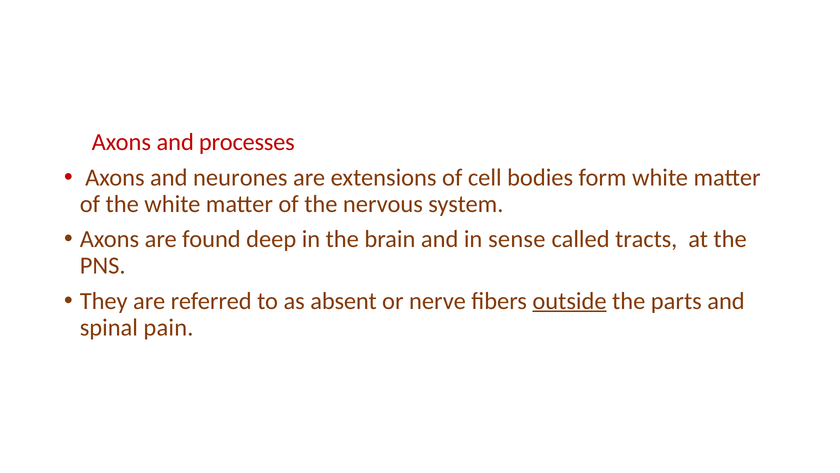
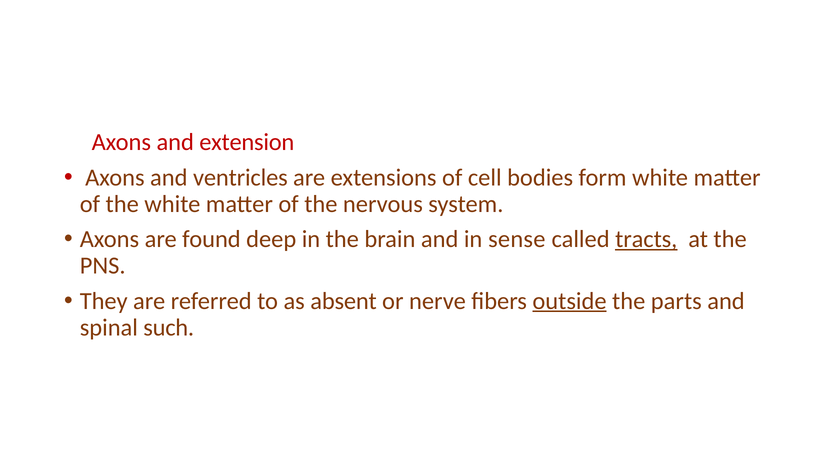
processes: processes -> extension
neurones: neurones -> ventricles
tracts underline: none -> present
pain: pain -> such
